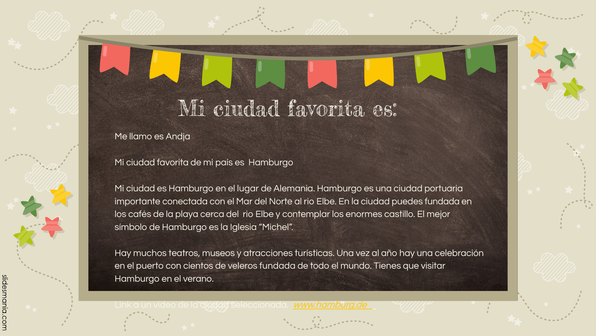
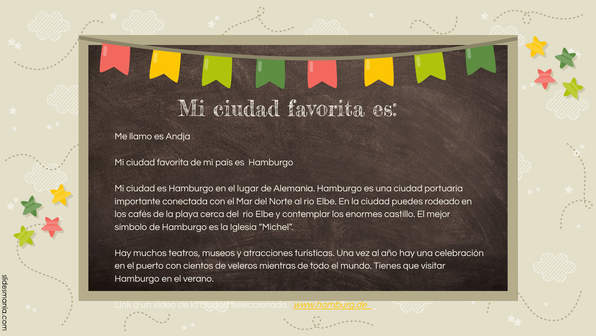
puedes fundada: fundada -> rodeado
veleros fundada: fundada -> mientras
